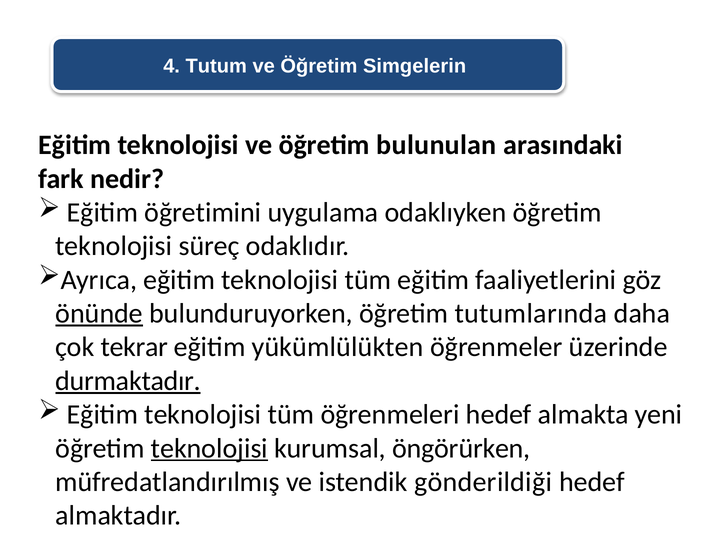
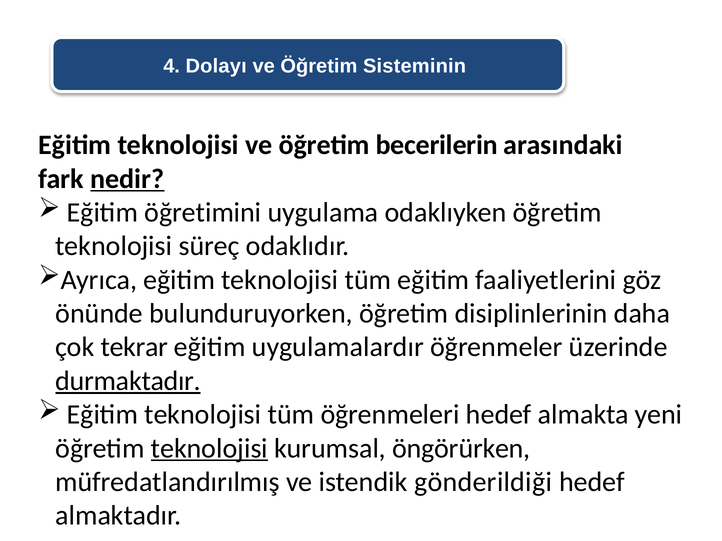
Tutum: Tutum -> Dolayı
Simgelerin: Simgelerin -> Sisteminin
bulunulan: bulunulan -> becerilerin
nedir underline: none -> present
önünde underline: present -> none
tutumlarında: tutumlarında -> disiplinlerinin
yükümlülükten: yükümlülükten -> uygulamalardır
